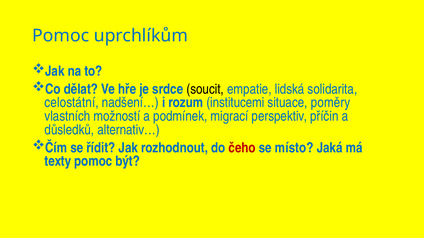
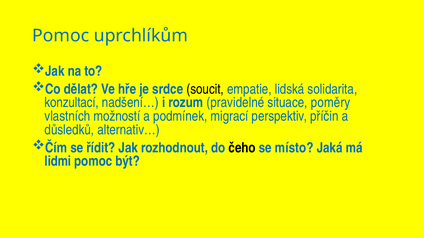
celostátní: celostátní -> konzultací
institucemi: institucemi -> pravidelné
čeho colour: red -> black
texty: texty -> lidmi
